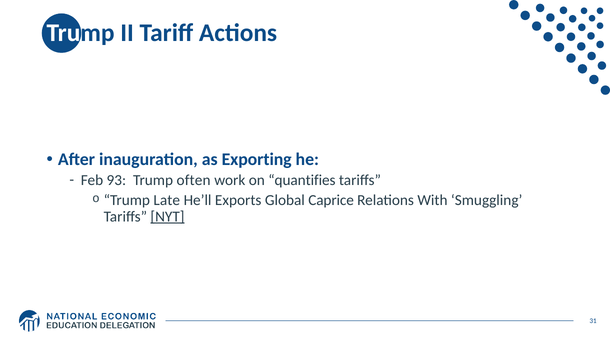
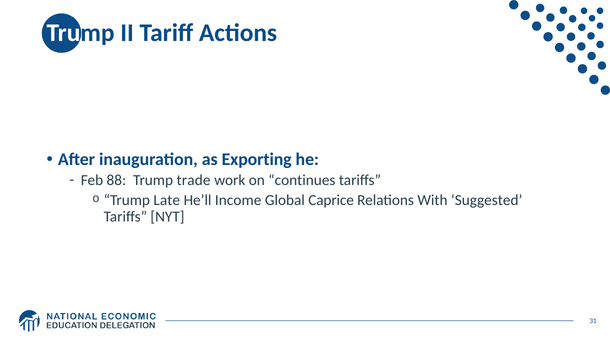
93: 93 -> 88
often: often -> trade
quantifies: quantifies -> continues
Exports: Exports -> Income
Smuggling: Smuggling -> Suggested
NYT underline: present -> none
